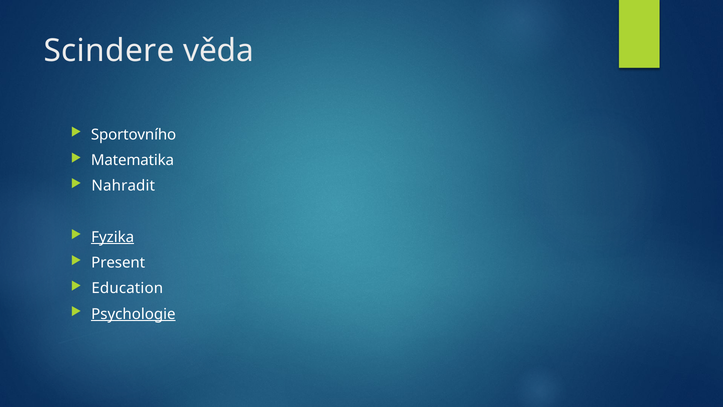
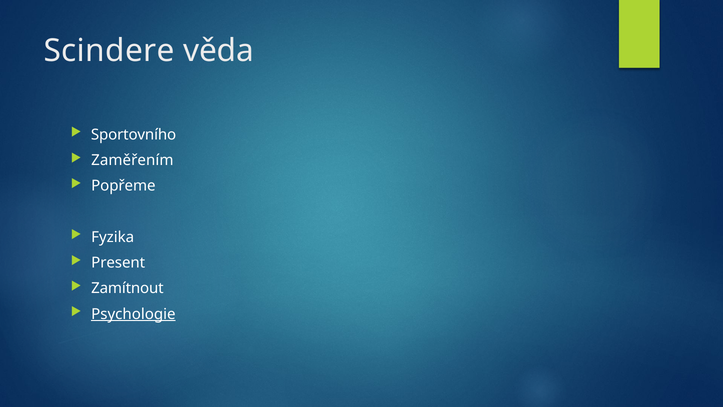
Matematika: Matematika -> Zaměřením
Nahradit: Nahradit -> Popřeme
Fyzika underline: present -> none
Education: Education -> Zamítnout
